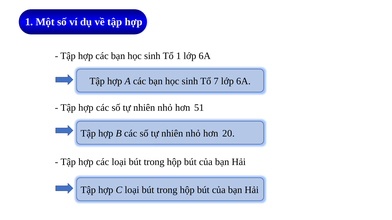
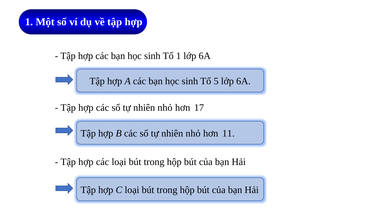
7: 7 -> 5
51: 51 -> 17
20: 20 -> 11
